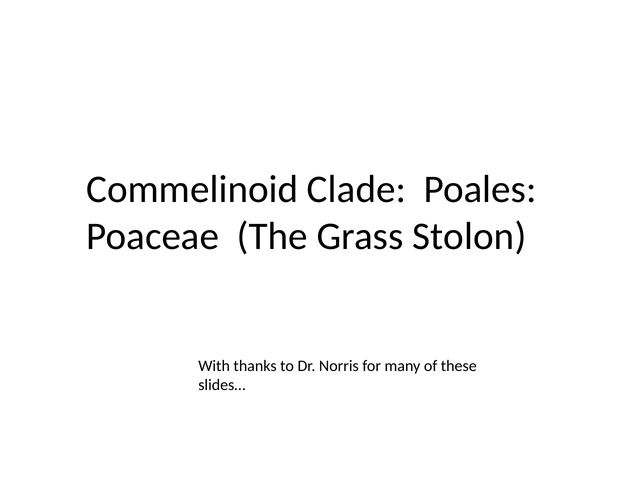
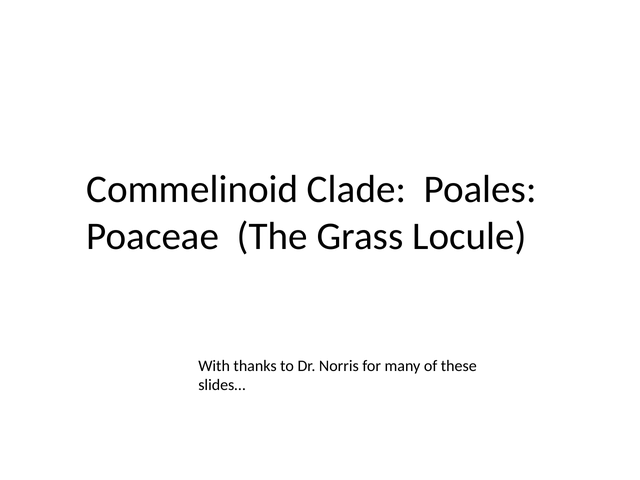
Stolon: Stolon -> Locule
